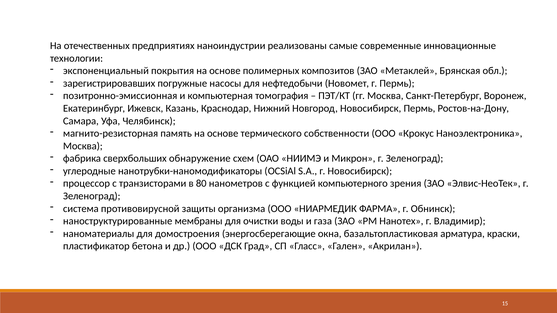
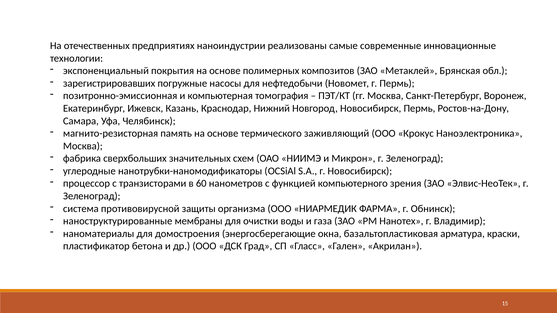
собственности: собственности -> заживляющий
обнаружение: обнаружение -> значительных
80: 80 -> 60
